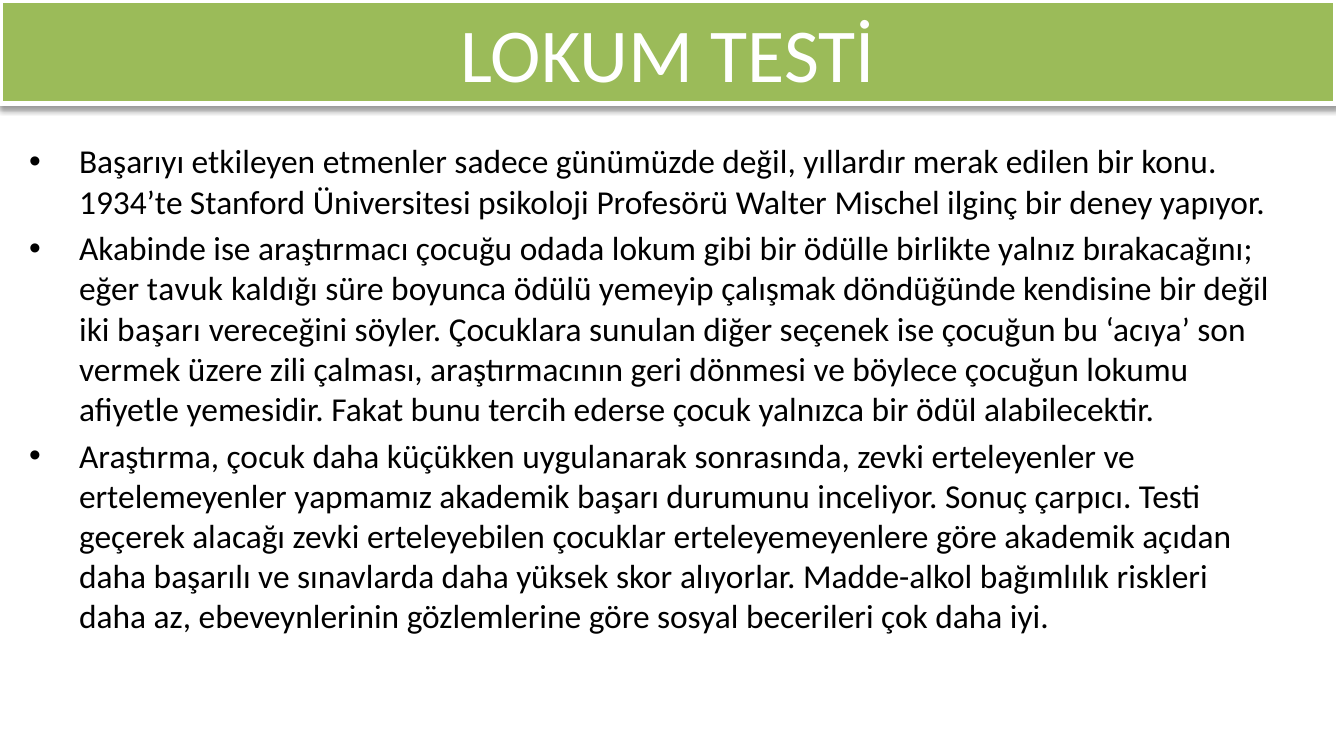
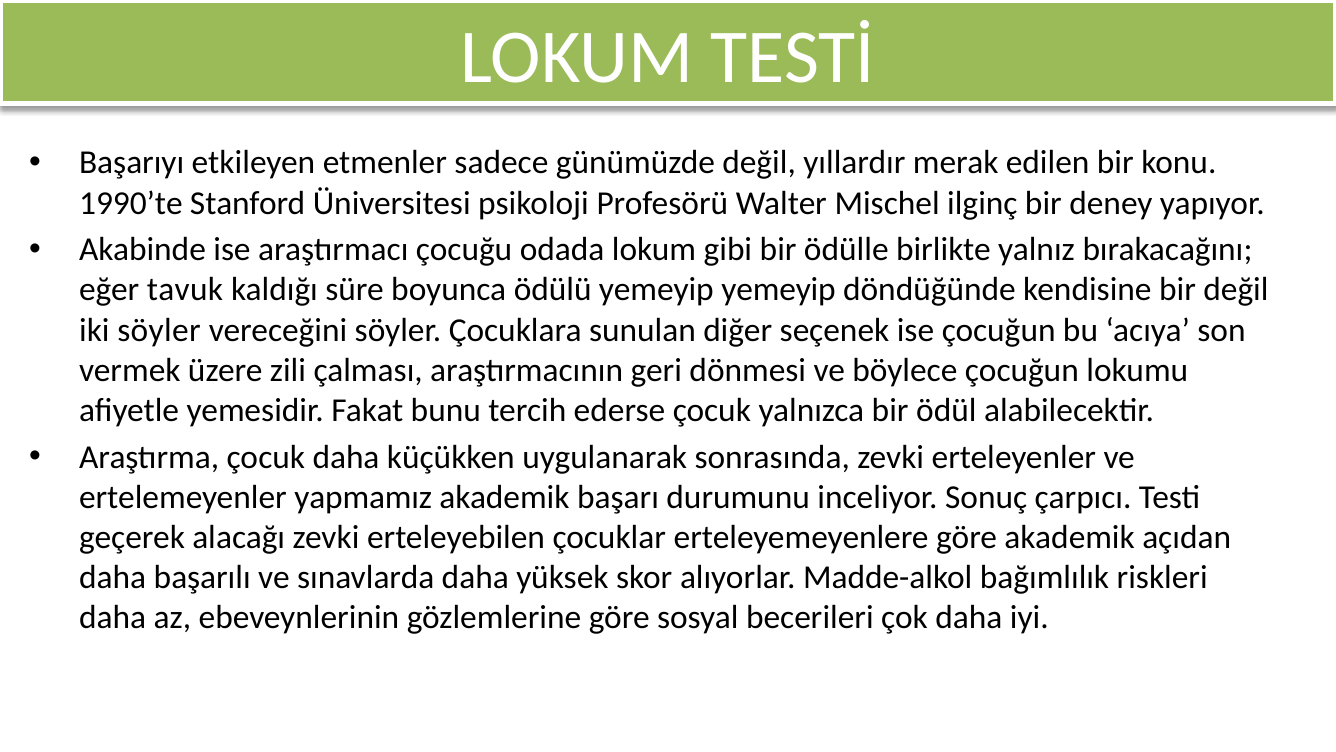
1934’te: 1934’te -> 1990’te
yemeyip çalışmak: çalışmak -> yemeyip
iki başarı: başarı -> söyler
